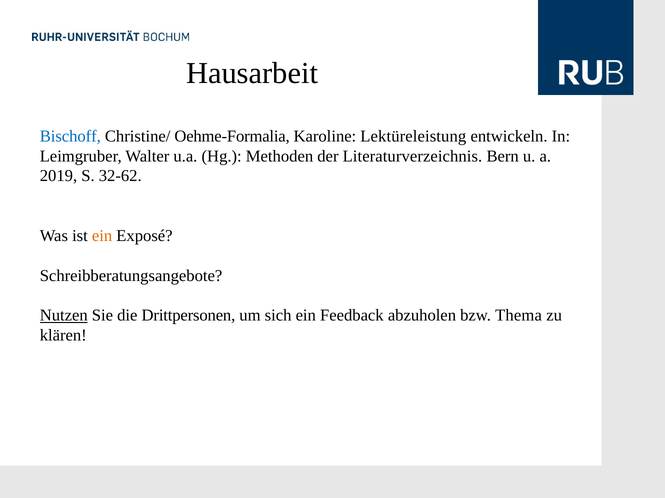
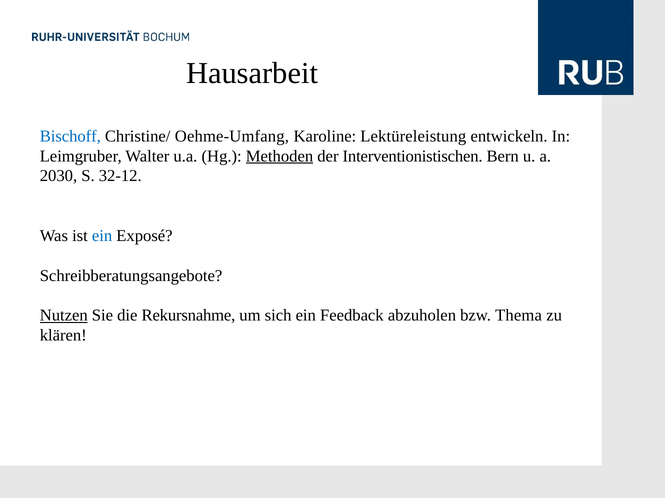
Oehme-Formalia: Oehme-Formalia -> Oehme-Umfang
Methoden underline: none -> present
Literaturverzeichnis: Literaturverzeichnis -> Interventionistischen
2019: 2019 -> 2030
32-62: 32-62 -> 32-12
ein at (102, 236) colour: orange -> blue
Drittpersonen: Drittpersonen -> Rekursnahme
